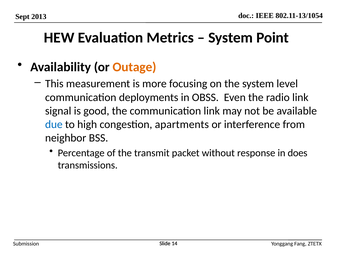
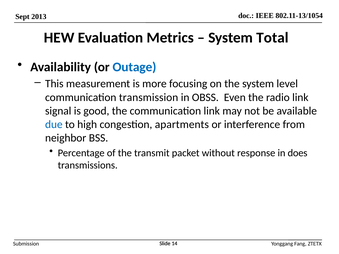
Point: Point -> Total
Outage colour: orange -> blue
deployments: deployments -> transmission
